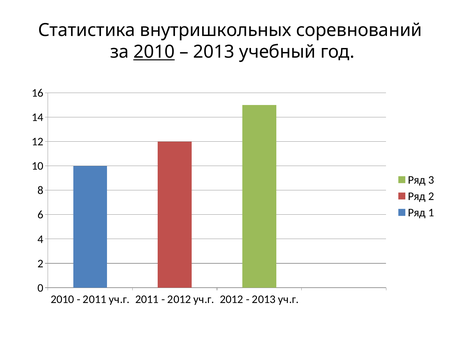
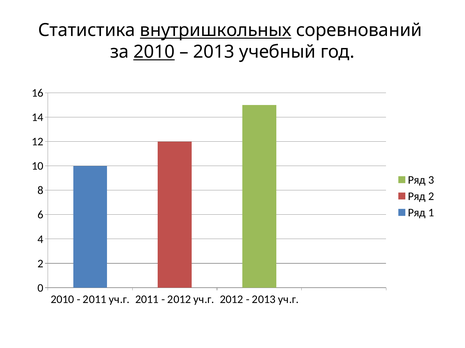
внутришкольных underline: none -> present
